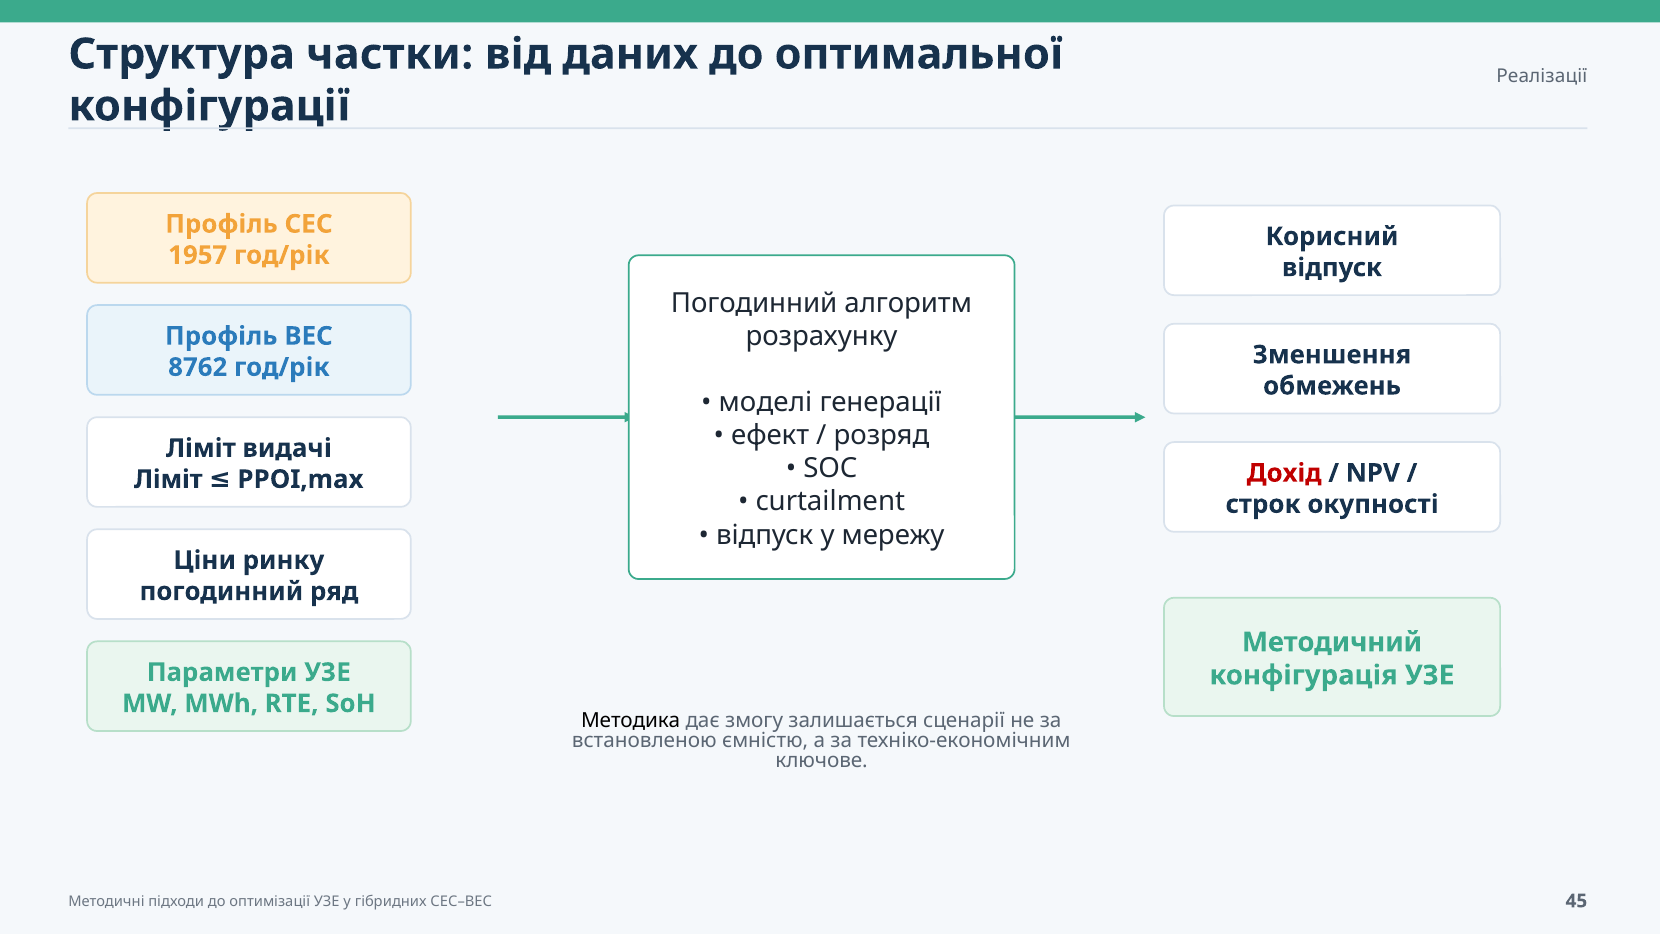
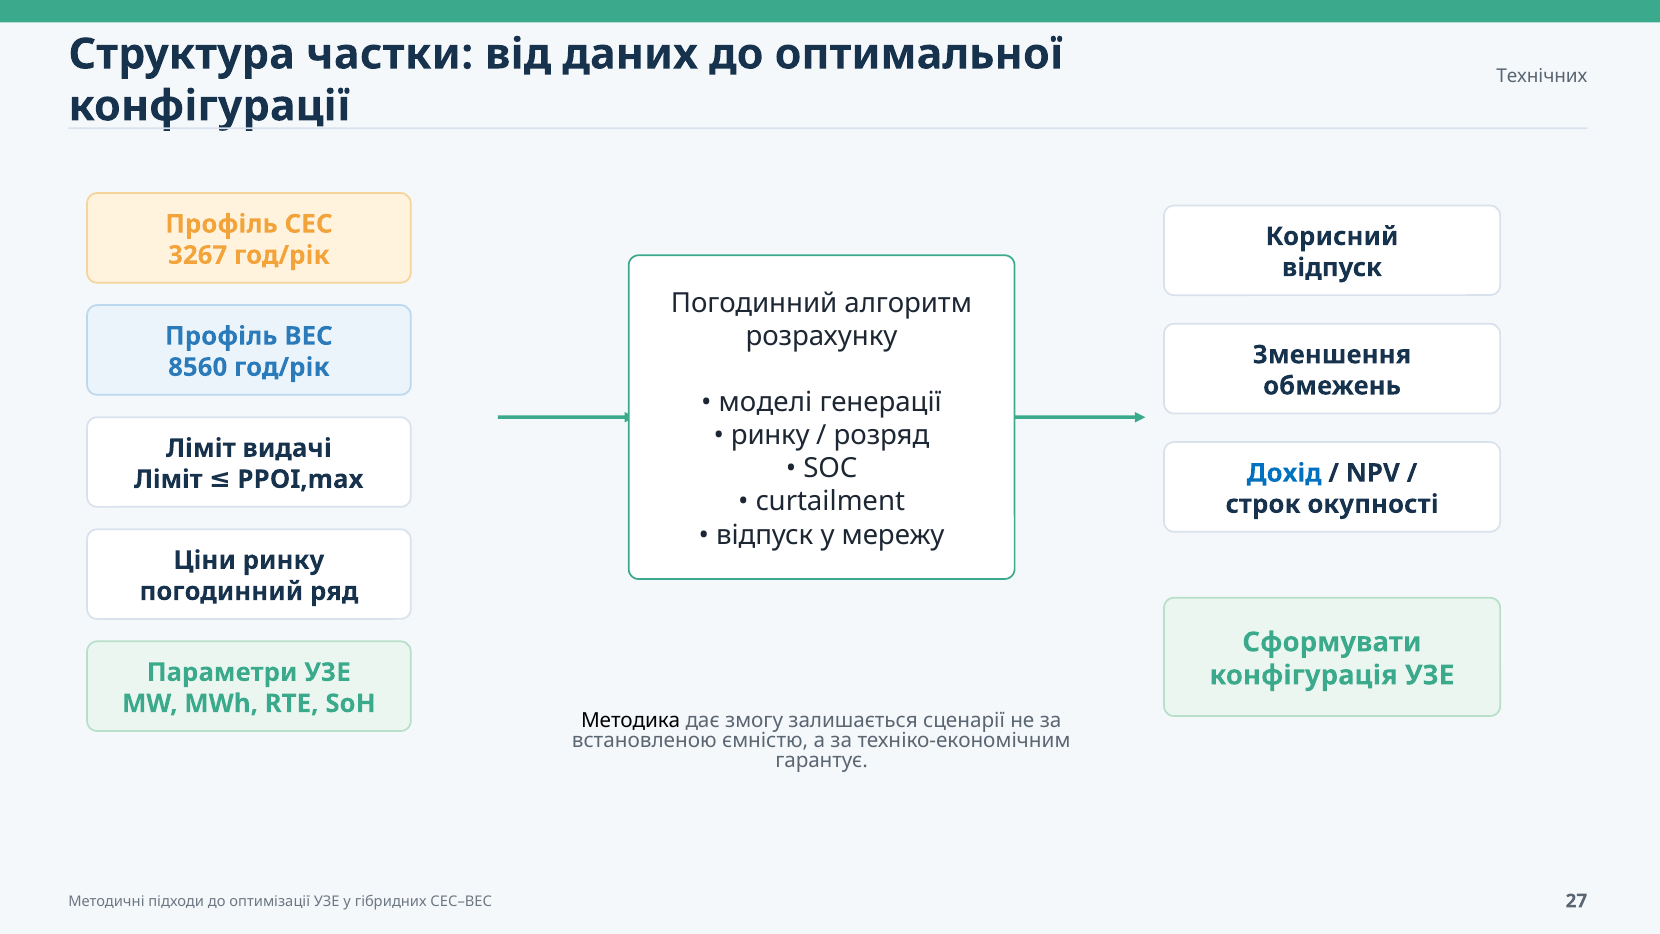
Реалізації: Реалізації -> Технічних
1957: 1957 -> 3267
8762: 8762 -> 8560
ефект at (770, 435): ефект -> ринку
Дохід colour: red -> blue
Методичний: Методичний -> Сформувати
ключове: ключове -> гарантує
45: 45 -> 27
